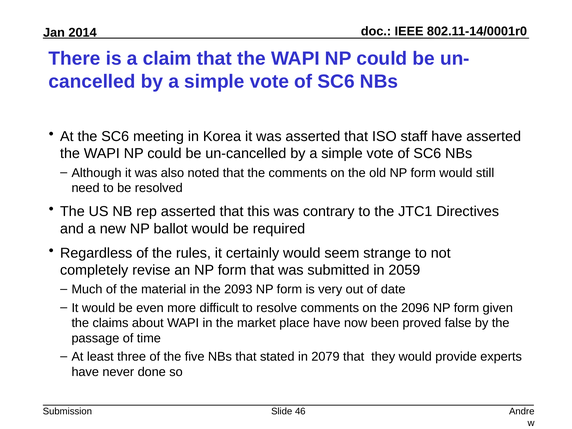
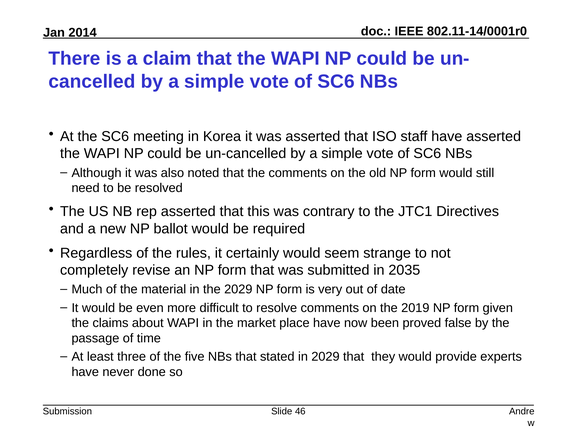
2059: 2059 -> 2035
the 2093: 2093 -> 2029
2096: 2096 -> 2019
in 2079: 2079 -> 2029
